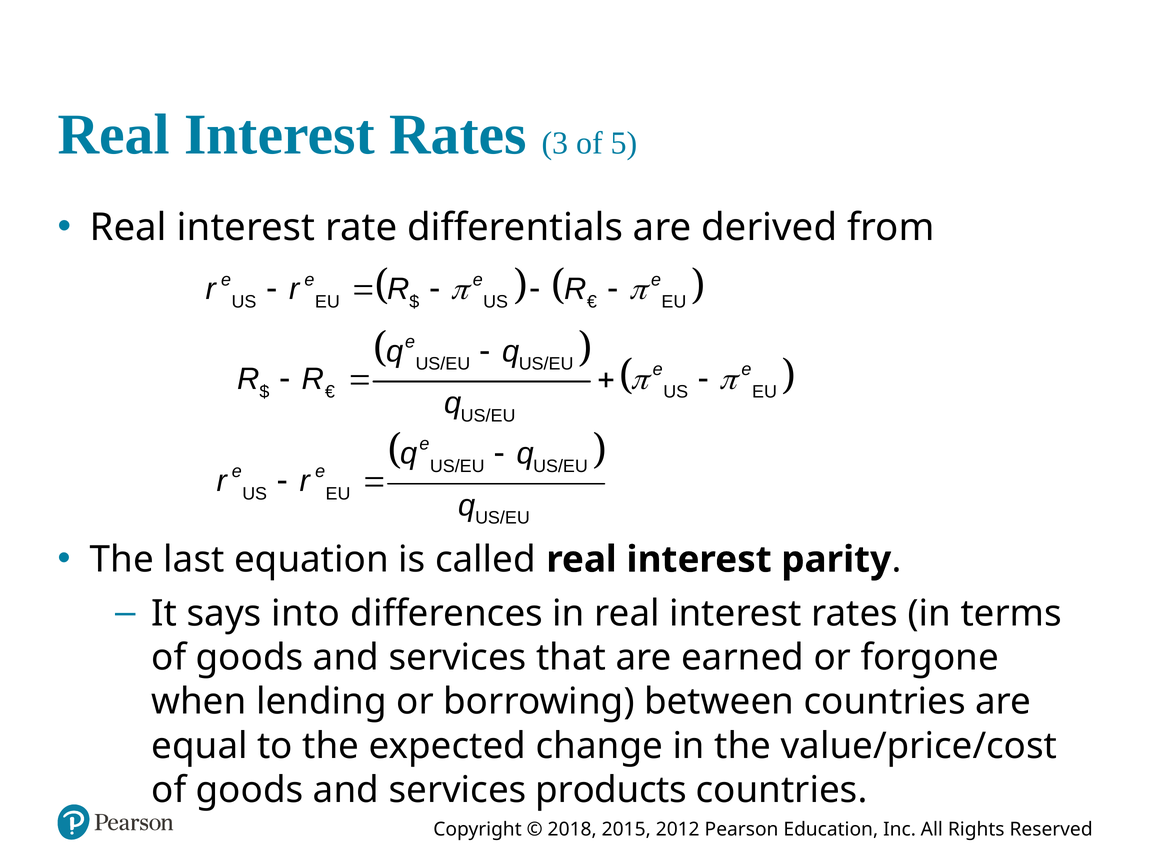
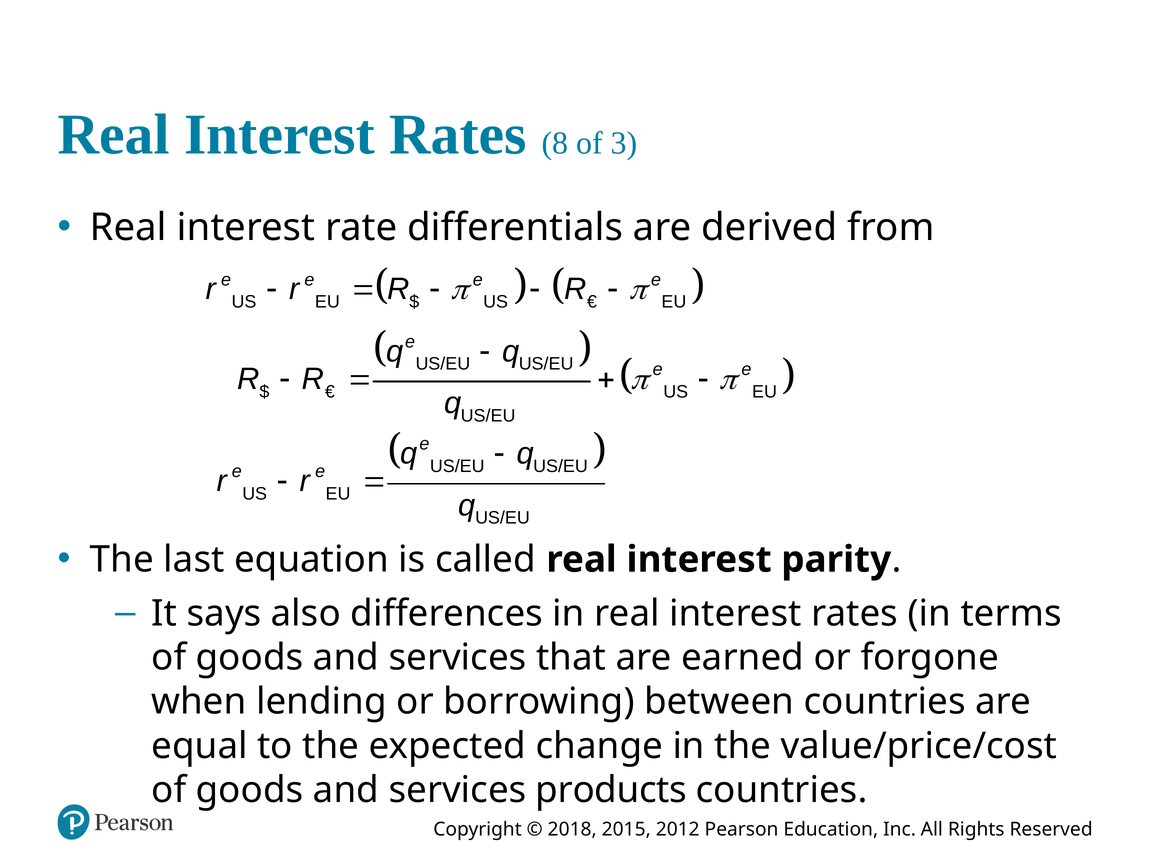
3: 3 -> 8
5: 5 -> 3
into: into -> also
